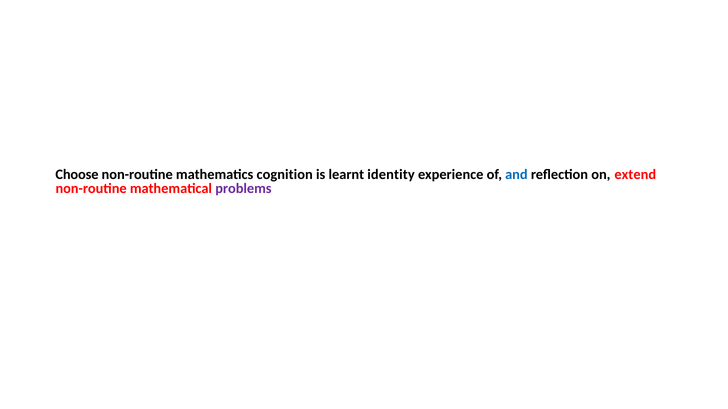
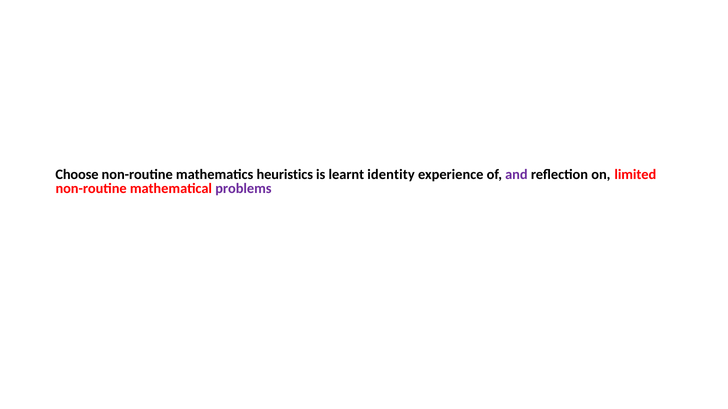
cognition: cognition -> heuristics
and colour: blue -> purple
extend: extend -> limited
